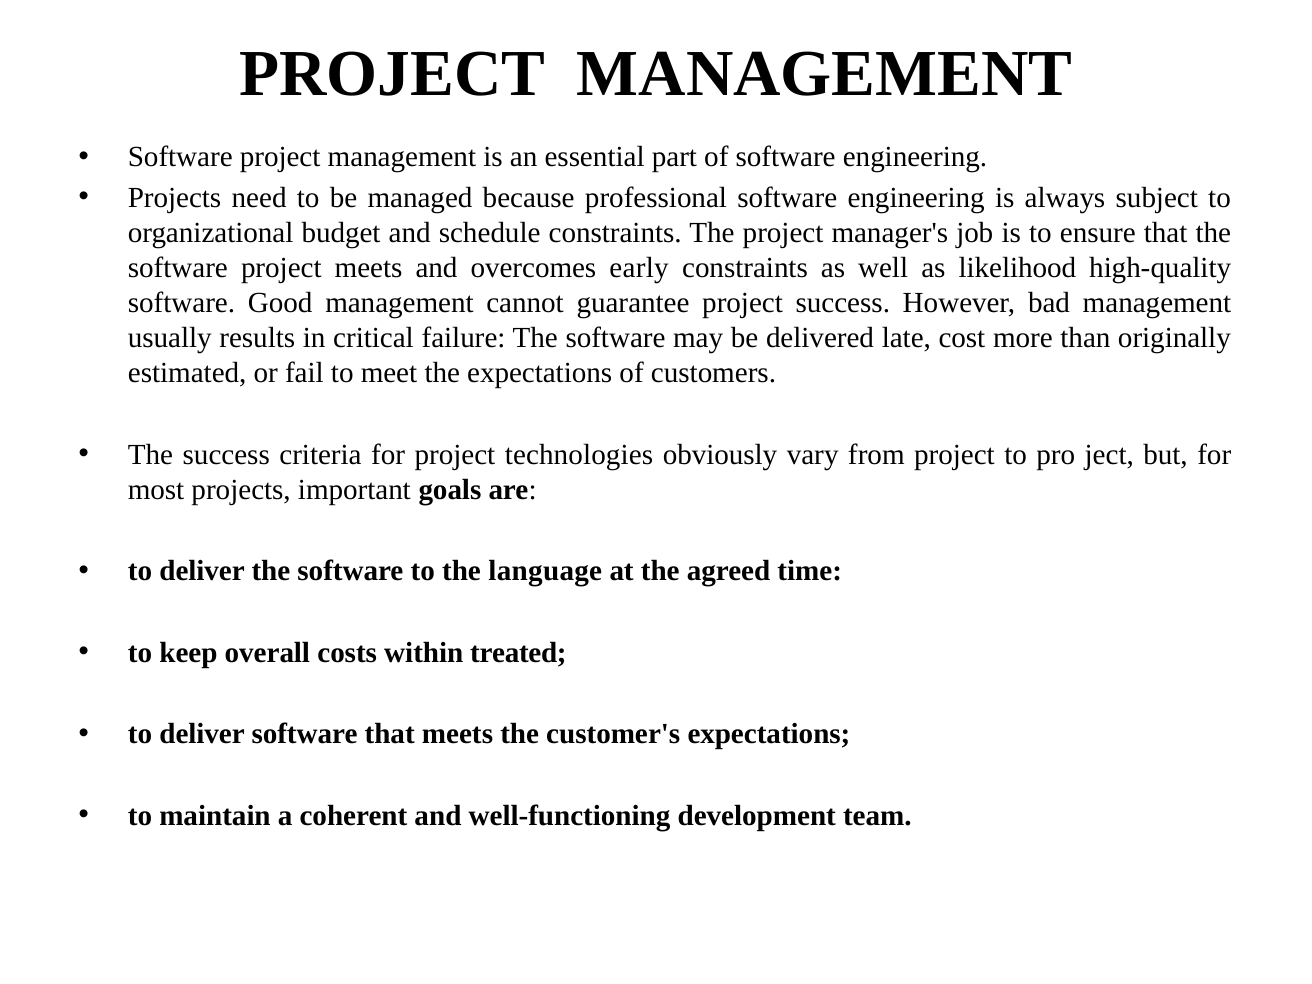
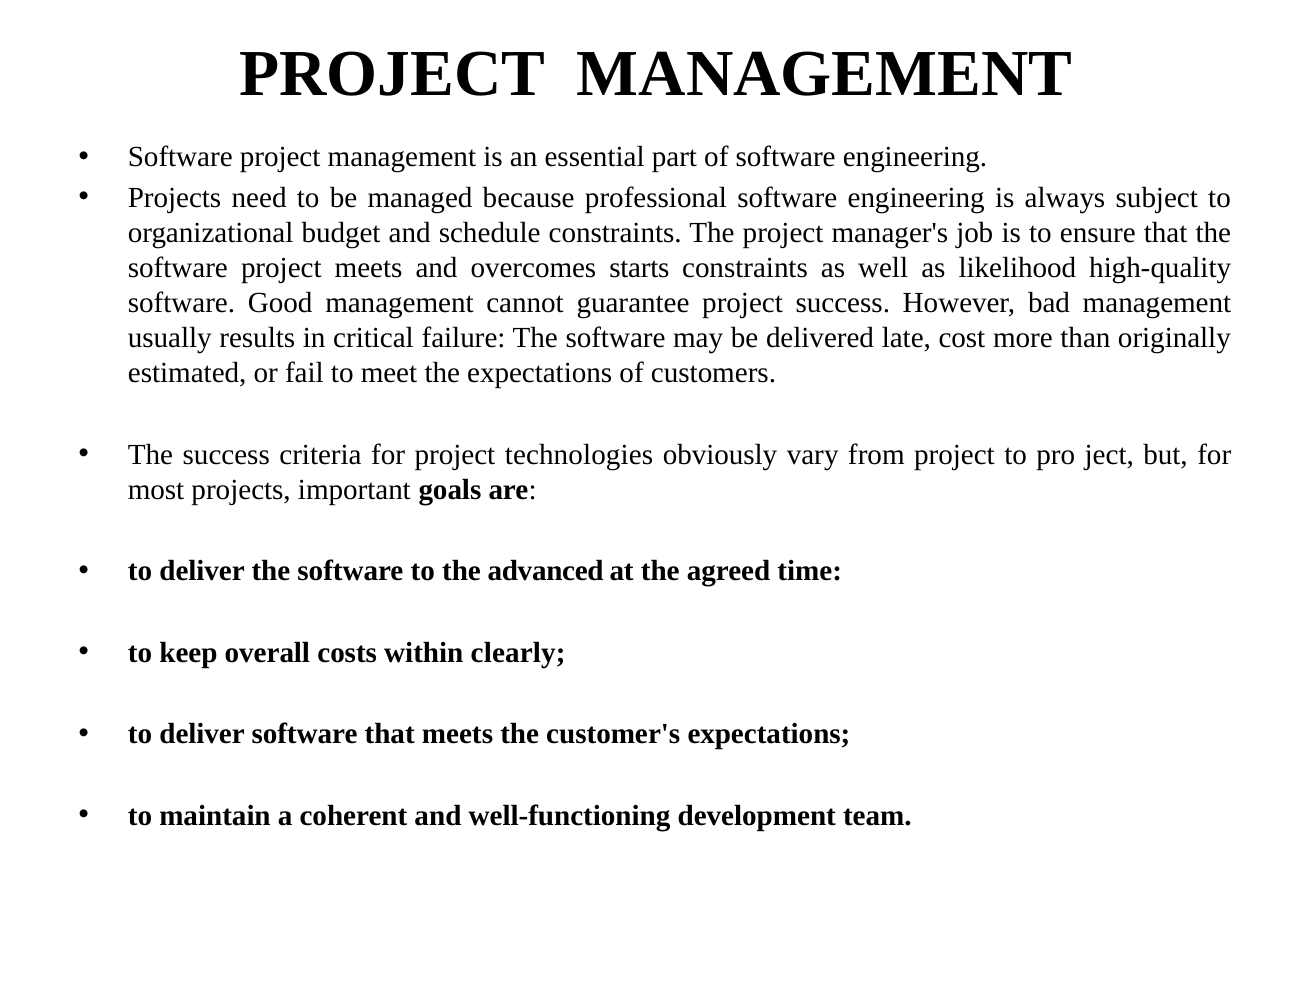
early: early -> starts
language: language -> advanced
treated: treated -> clearly
